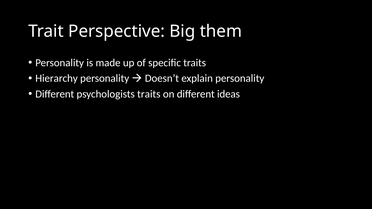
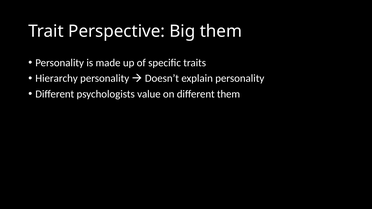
psychologists traits: traits -> value
different ideas: ideas -> them
